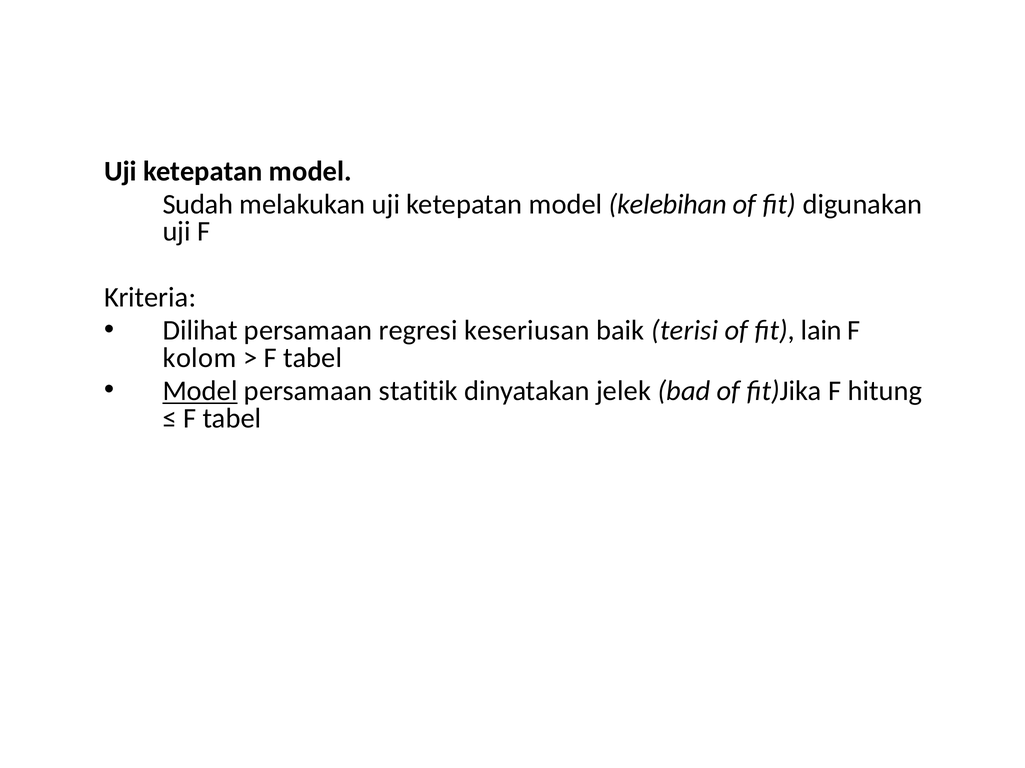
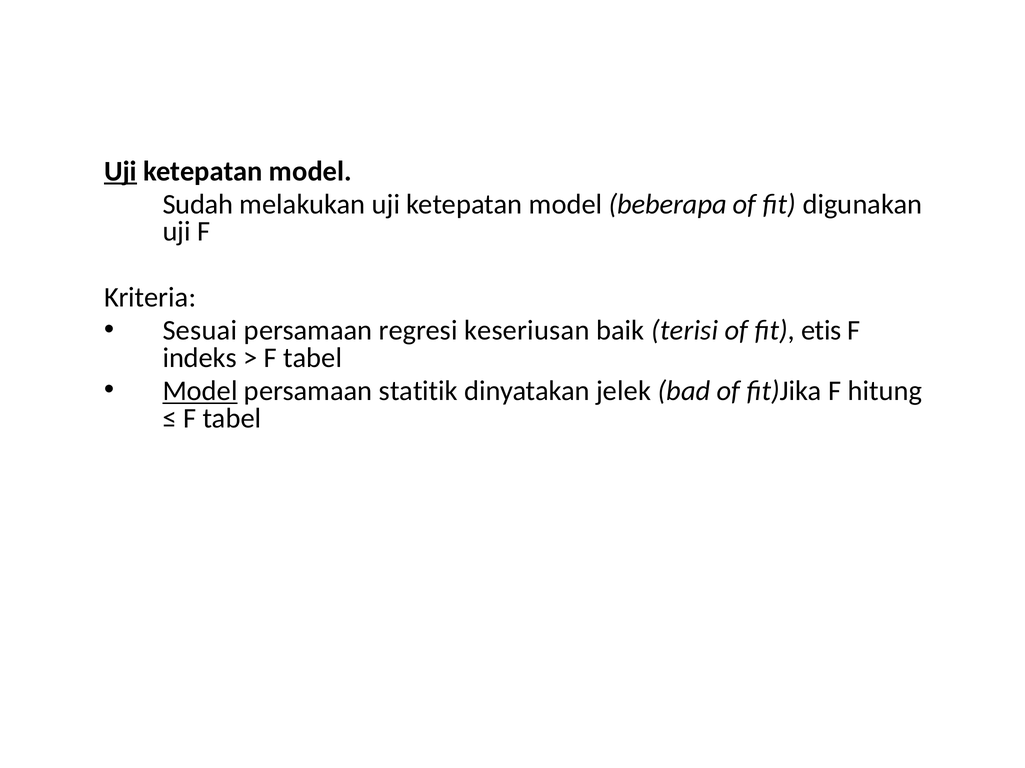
Uji at (121, 171) underline: none -> present
kelebihan: kelebihan -> beberapa
Dilihat: Dilihat -> Sesuai
lain: lain -> etis
kolom: kolom -> indeks
